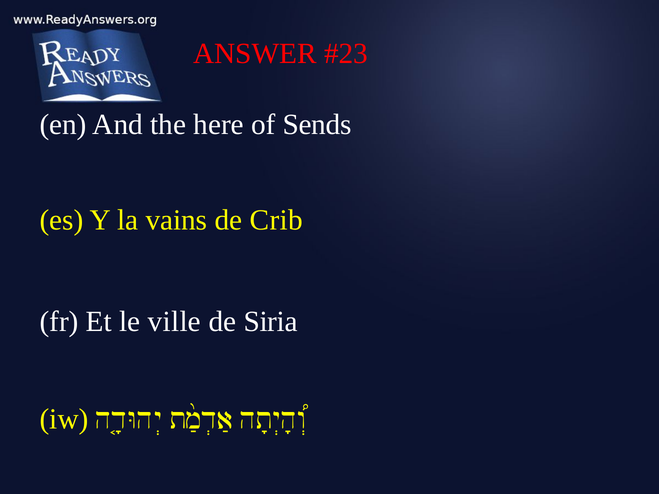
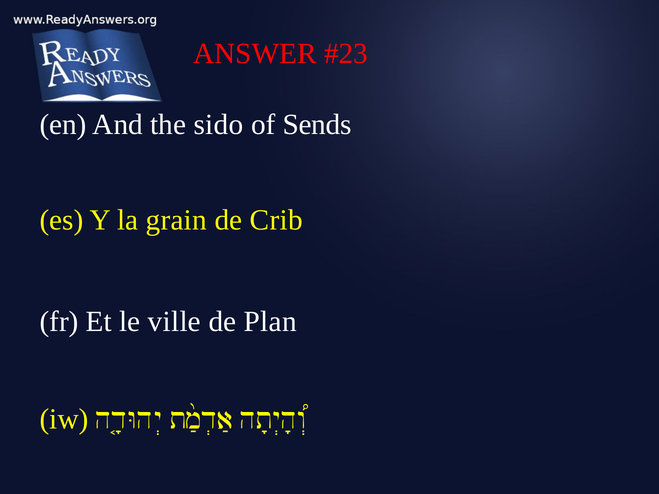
here: here -> sido
vains: vains -> grain
Siria: Siria -> Plan
